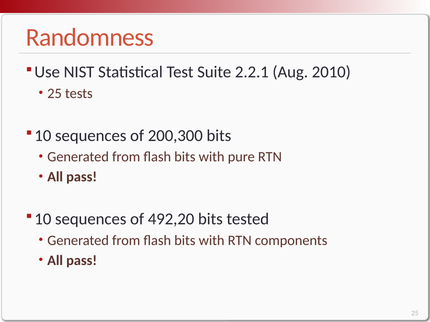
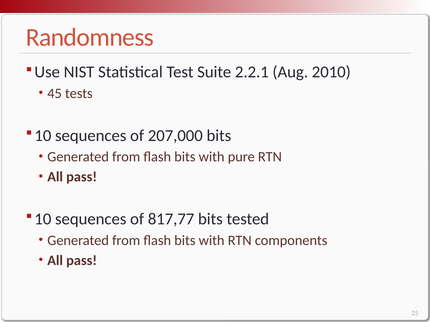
25 at (55, 94): 25 -> 45
200,300: 200,300 -> 207,000
492,20: 492,20 -> 817,77
